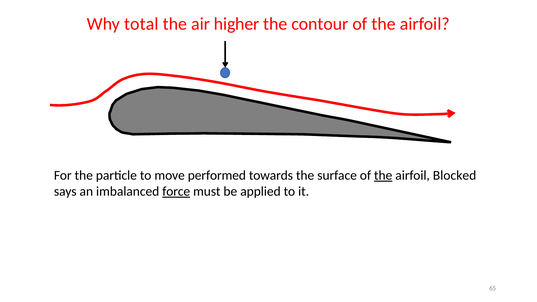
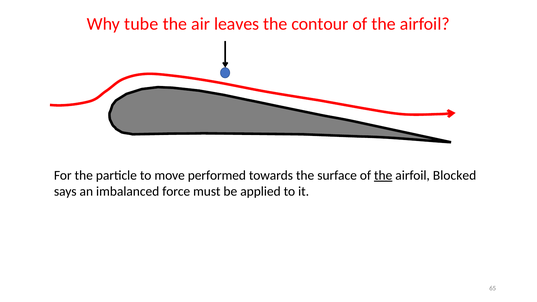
total: total -> tube
higher: higher -> leaves
force underline: present -> none
